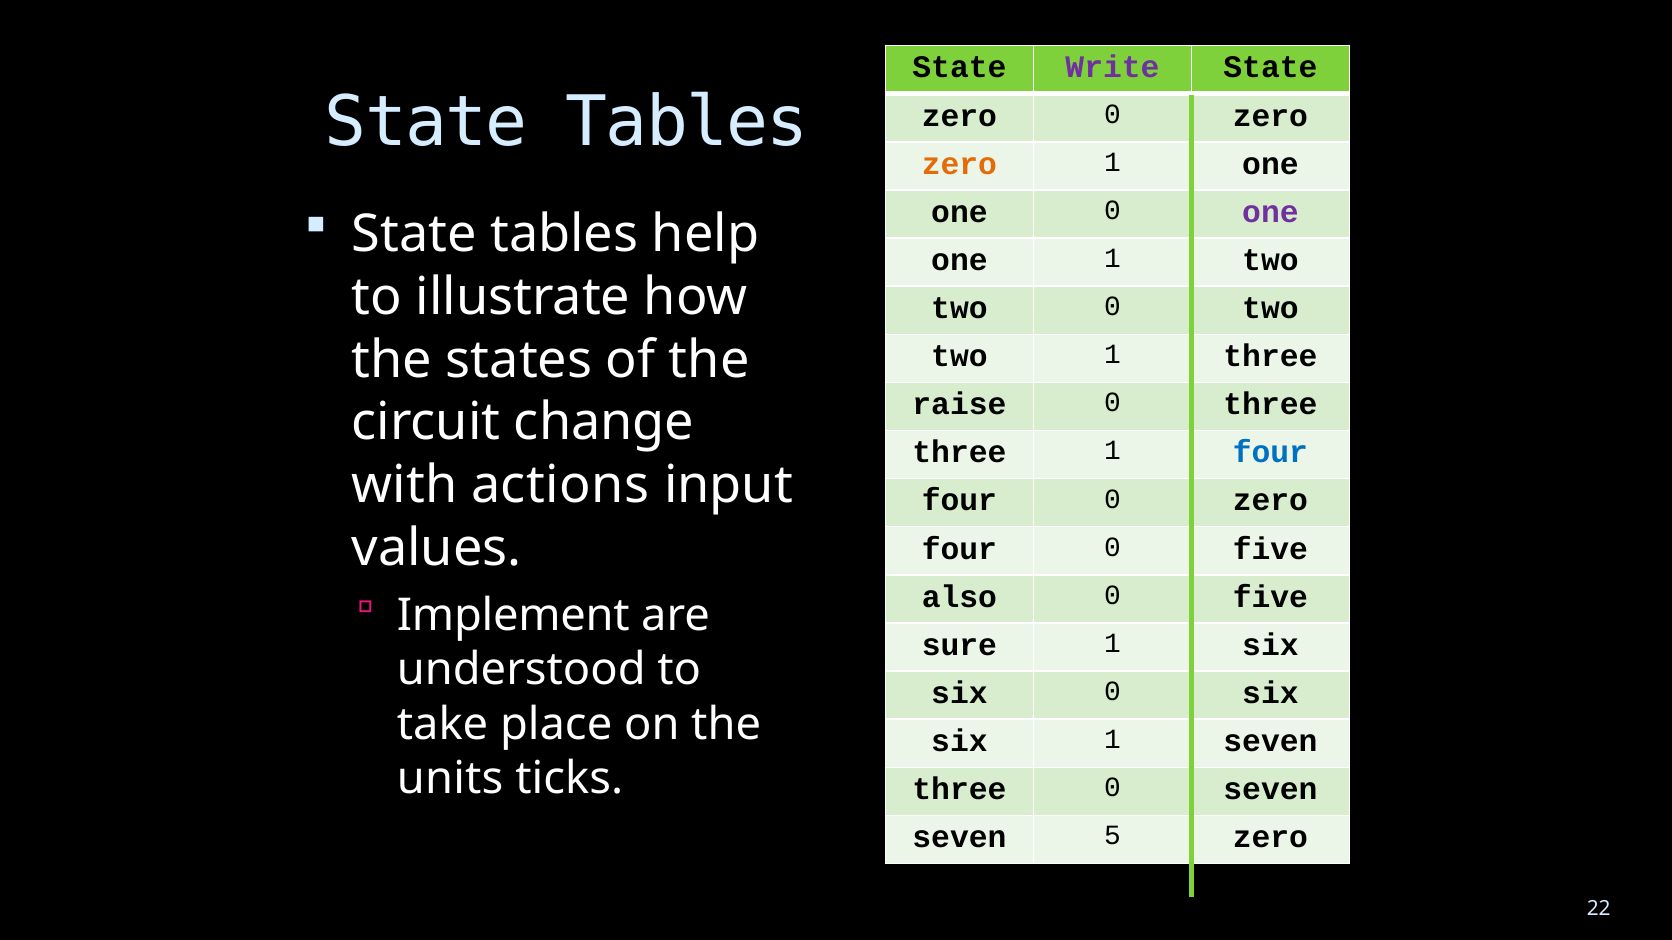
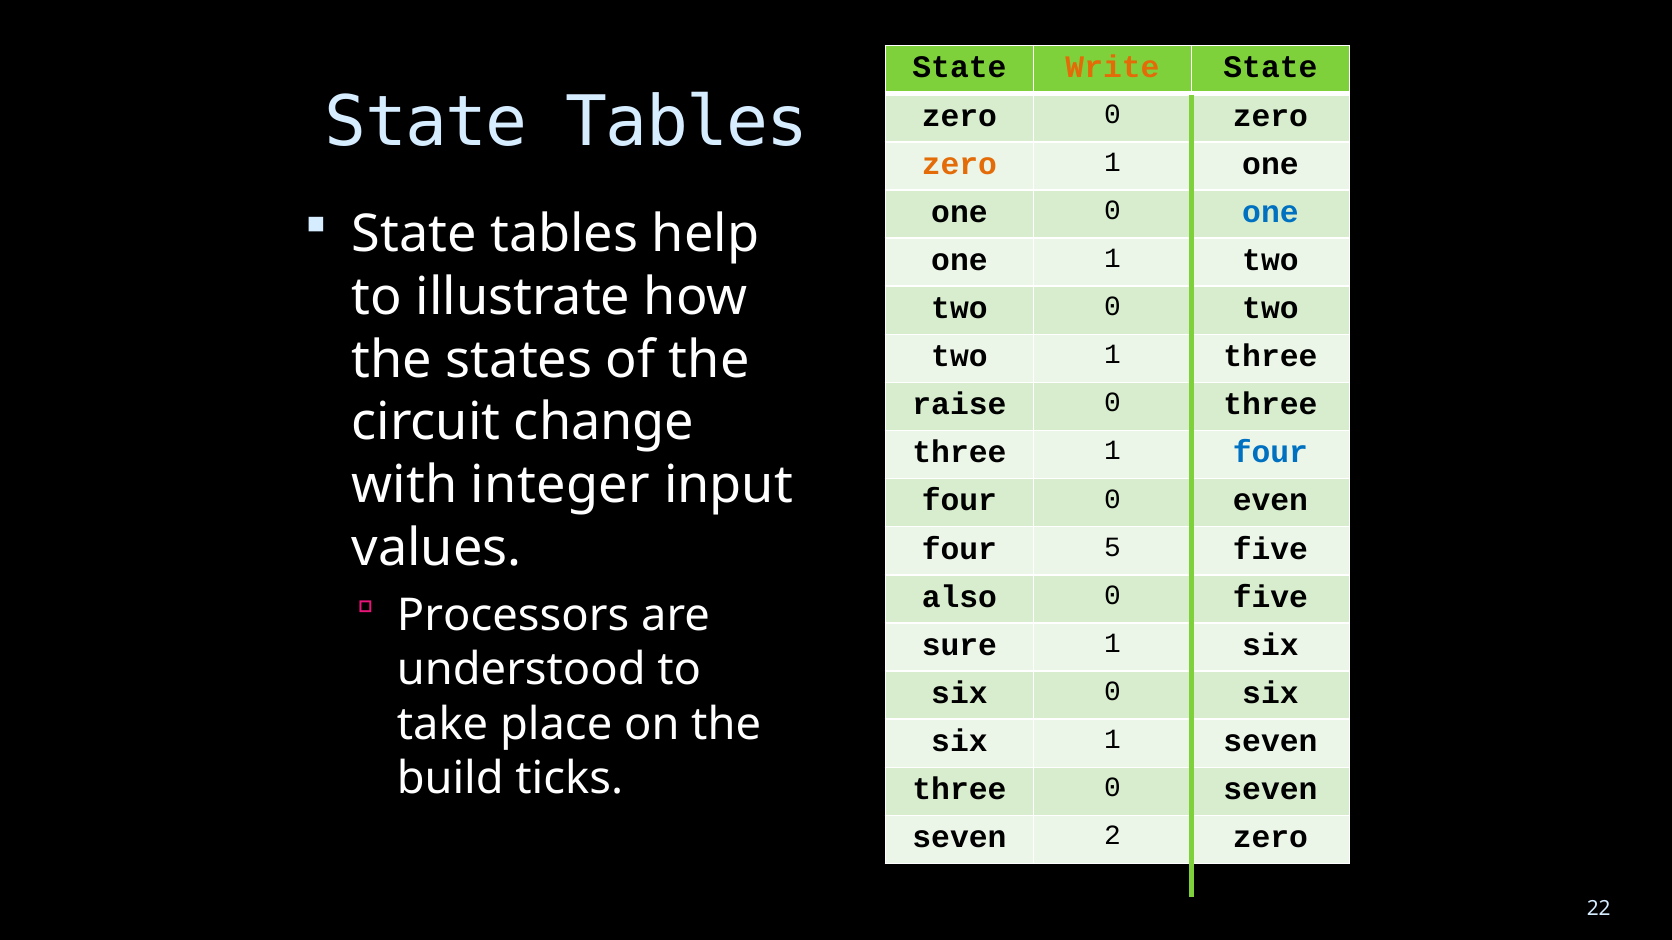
Write colour: purple -> orange
one at (1270, 212) colour: purple -> blue
actions: actions -> integer
four 0 zero: zero -> even
0 at (1113, 547): 0 -> 5
Implement: Implement -> Processors
units: units -> build
5: 5 -> 2
